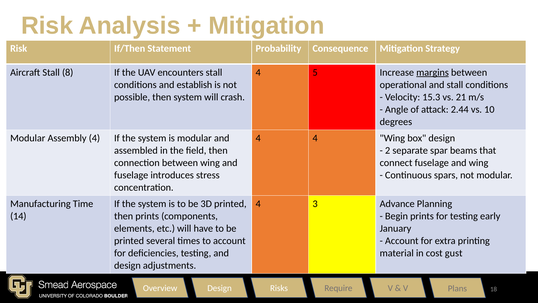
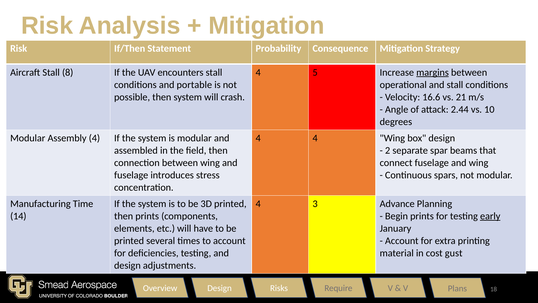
establish: establish -> portable
15.3: 15.3 -> 16.6
early underline: none -> present
